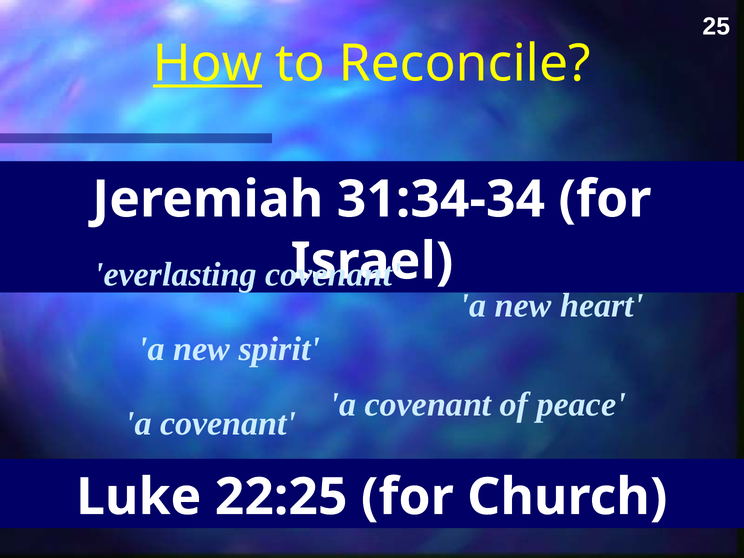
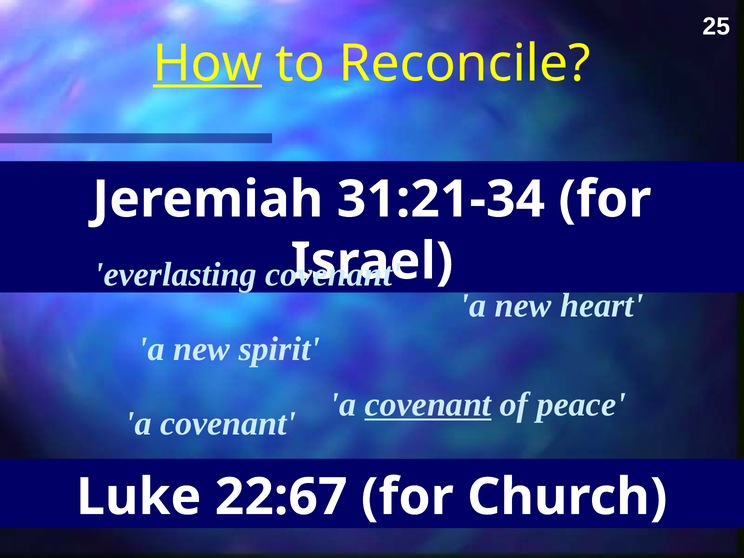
31:34-34: 31:34-34 -> 31:21-34
covenant at (428, 405) underline: none -> present
22:25: 22:25 -> 22:67
